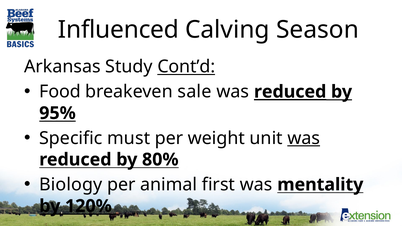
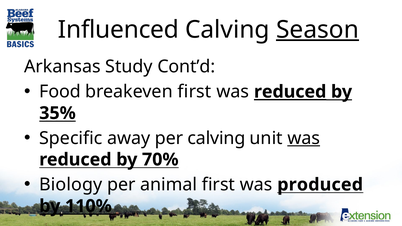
Season underline: none -> present
Cont’d underline: present -> none
breakeven sale: sale -> first
95%: 95% -> 35%
must: must -> away
per weight: weight -> calving
80%: 80% -> 70%
mentality: mentality -> produced
120%: 120% -> 110%
